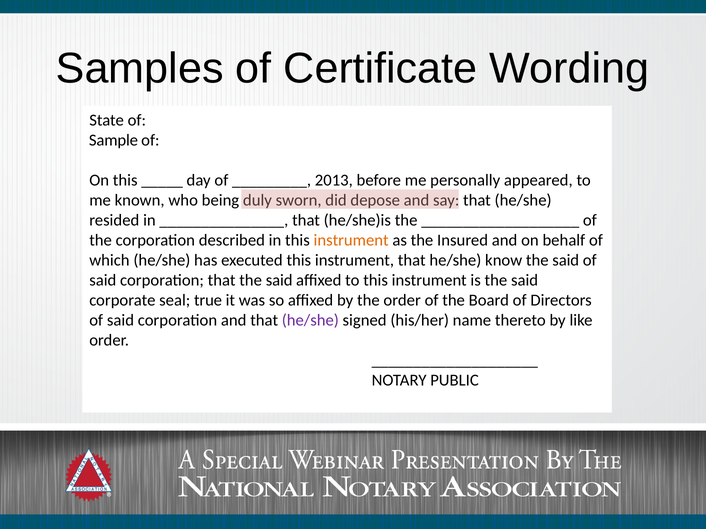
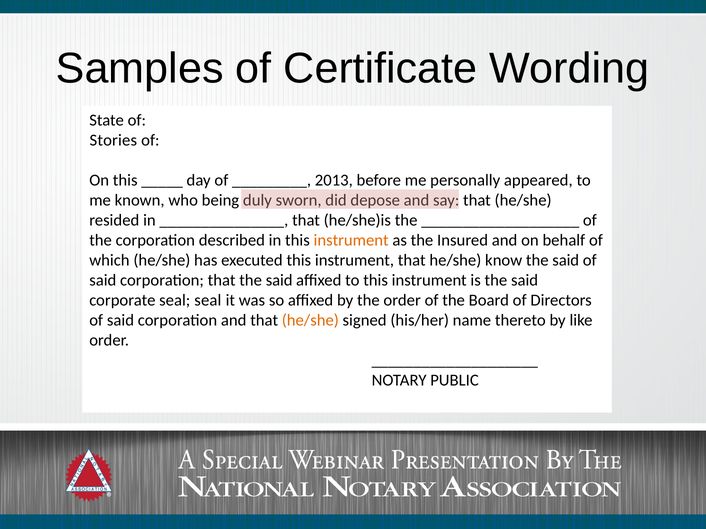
Sample: Sample -> Stories
seal true: true -> seal
he/she at (310, 321) colour: purple -> orange
